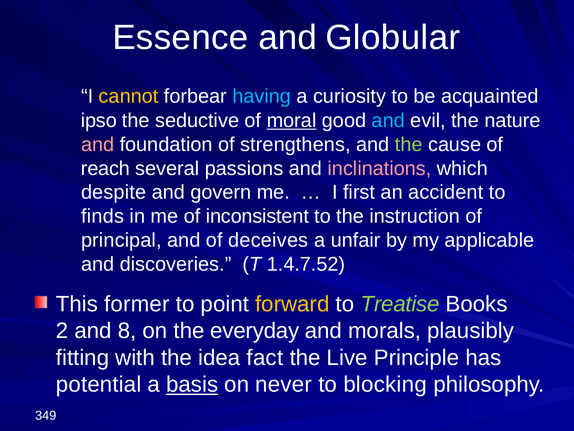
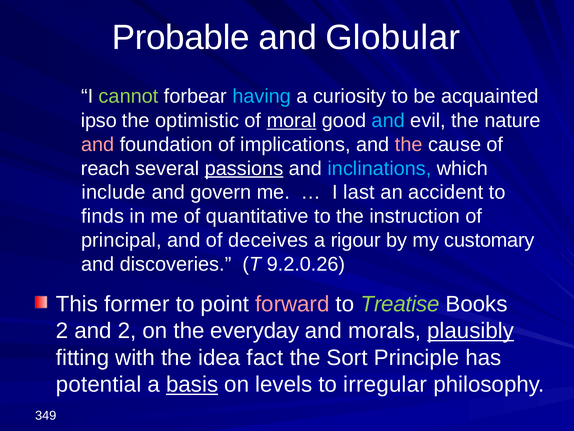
Essence: Essence -> Probable
cannot colour: yellow -> light green
seductive: seductive -> optimistic
strengthens: strengthens -> implications
the at (409, 144) colour: light green -> pink
passions underline: none -> present
inclinations colour: pink -> light blue
despite: despite -> include
first: first -> last
inconsistent: inconsistent -> quantitative
unfair: unfair -> rigour
applicable: applicable -> customary
1.4.7.52: 1.4.7.52 -> 9.2.0.26
forward colour: yellow -> pink
and 8: 8 -> 2
plausibly underline: none -> present
Live: Live -> Sort
never: never -> levels
blocking: blocking -> irregular
